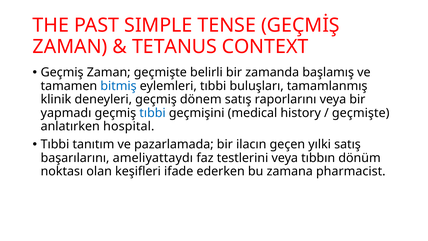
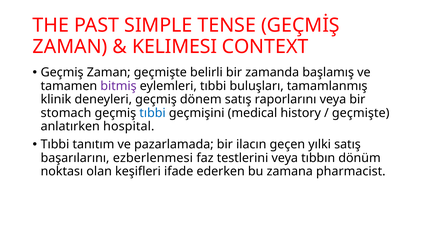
TETANUS: TETANUS -> KELIMESI
bitmiş colour: blue -> purple
yapmadı: yapmadı -> stomach
ameliyattaydı: ameliyattaydı -> ezberlenmesi
